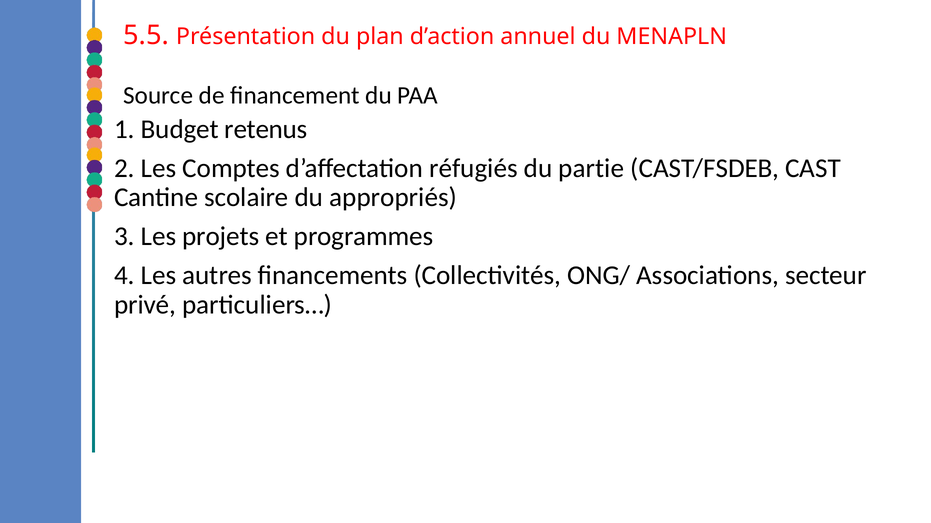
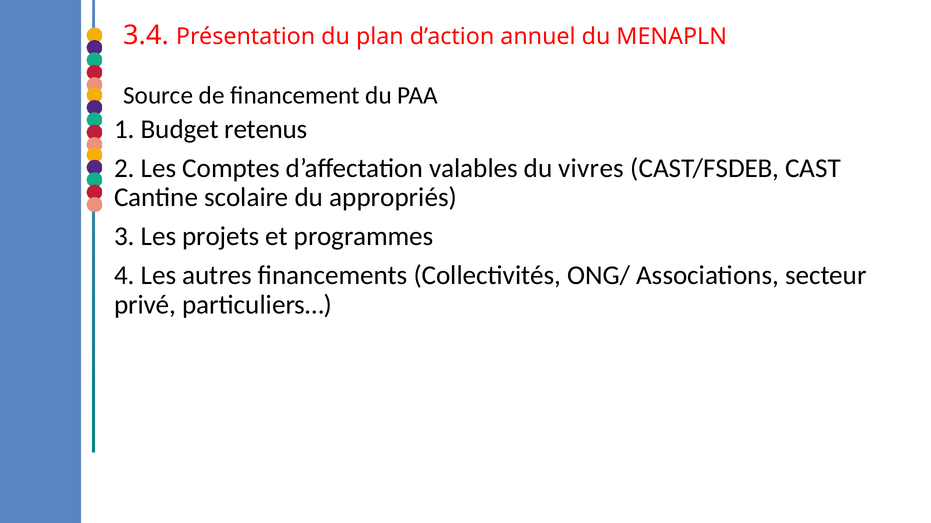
5.5: 5.5 -> 3.4
réfugiés: réfugiés -> valables
partie: partie -> vivres
